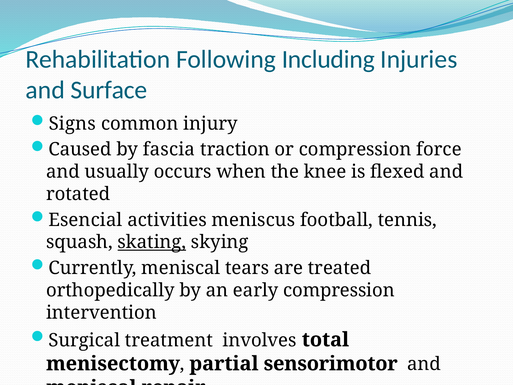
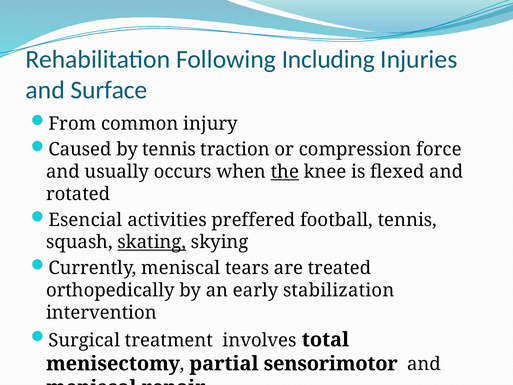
Signs: Signs -> From
by fascia: fascia -> tennis
the underline: none -> present
meniscus: meniscus -> preffered
early compression: compression -> stabilization
